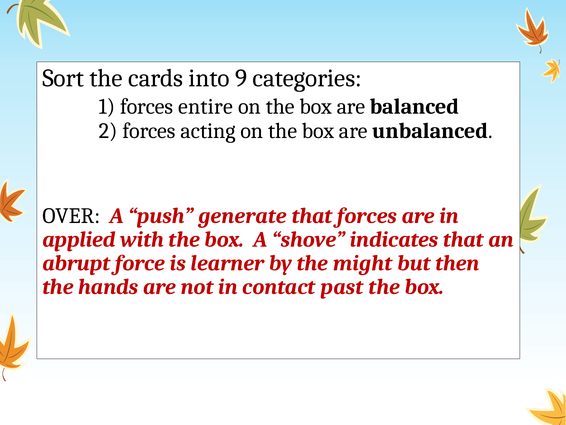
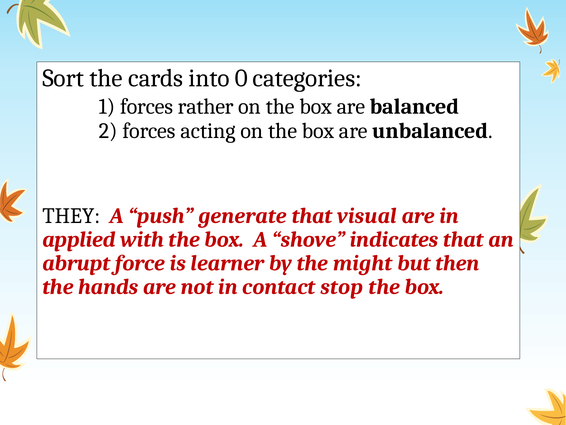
9: 9 -> 0
entire: entire -> rather
OVER: OVER -> THEY
that forces: forces -> visual
past: past -> stop
